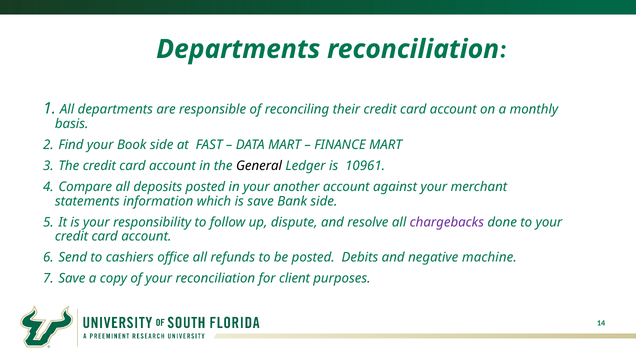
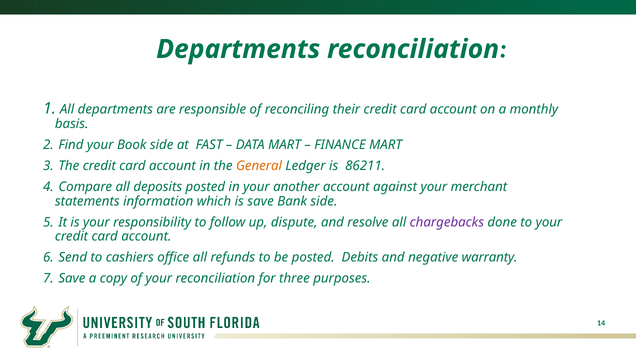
General colour: black -> orange
10961: 10961 -> 86211
machine: machine -> warranty
client: client -> three
